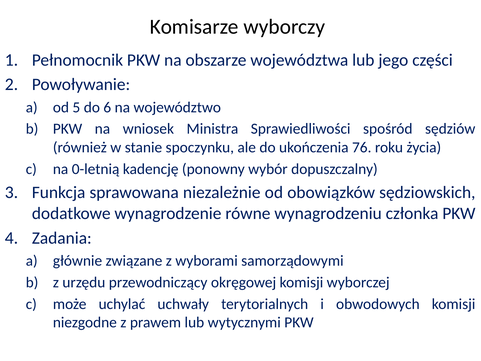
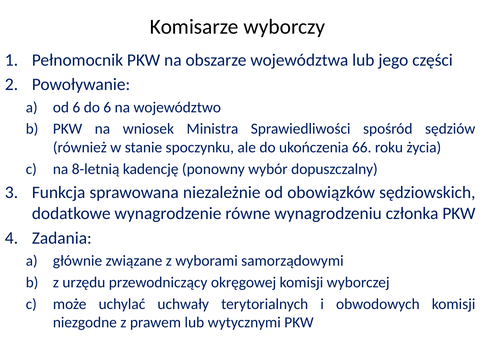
od 5: 5 -> 6
76: 76 -> 66
0-letnią: 0-letnią -> 8-letnią
